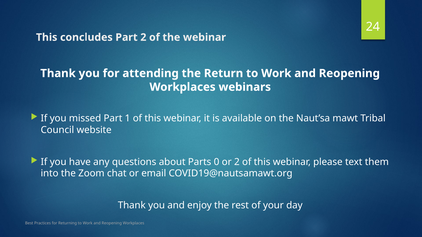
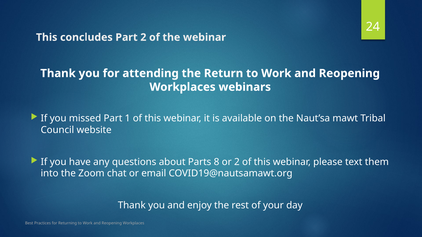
0: 0 -> 8
